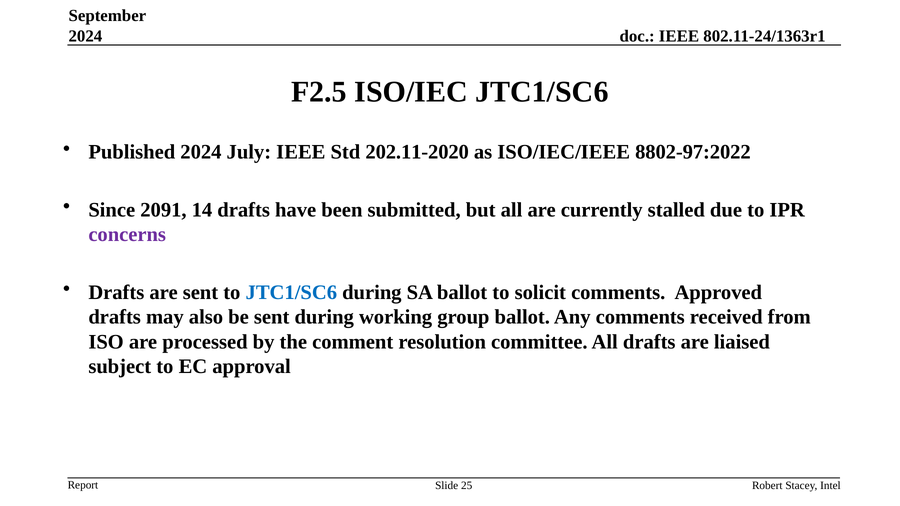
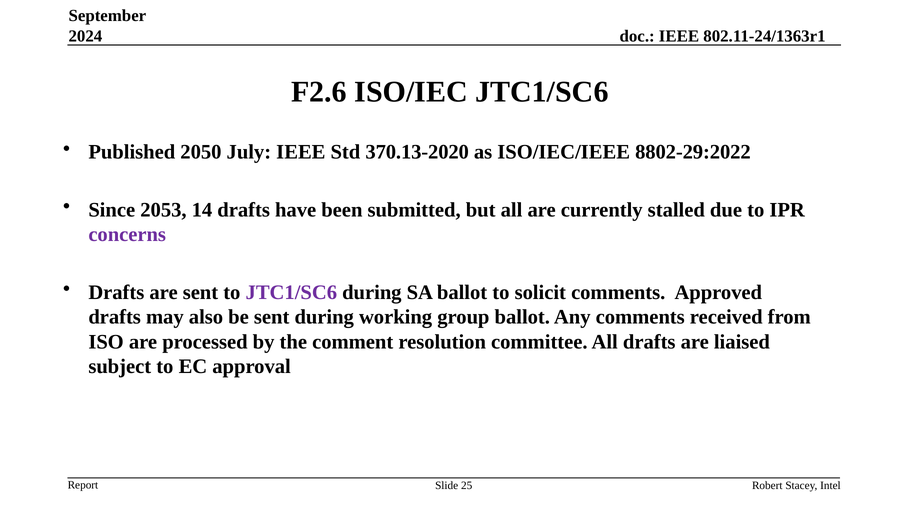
F2.5: F2.5 -> F2.6
Published 2024: 2024 -> 2050
202.11-2020: 202.11-2020 -> 370.13-2020
8802-97:2022: 8802-97:2022 -> 8802-29:2022
2091: 2091 -> 2053
JTC1/SC6 at (291, 292) colour: blue -> purple
